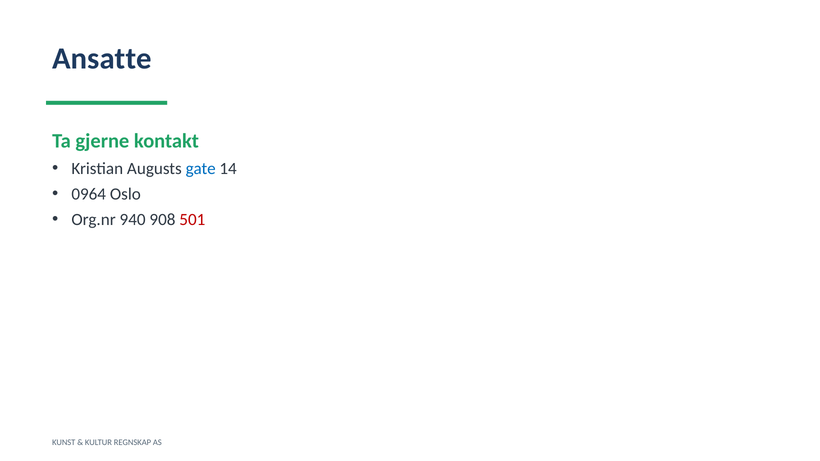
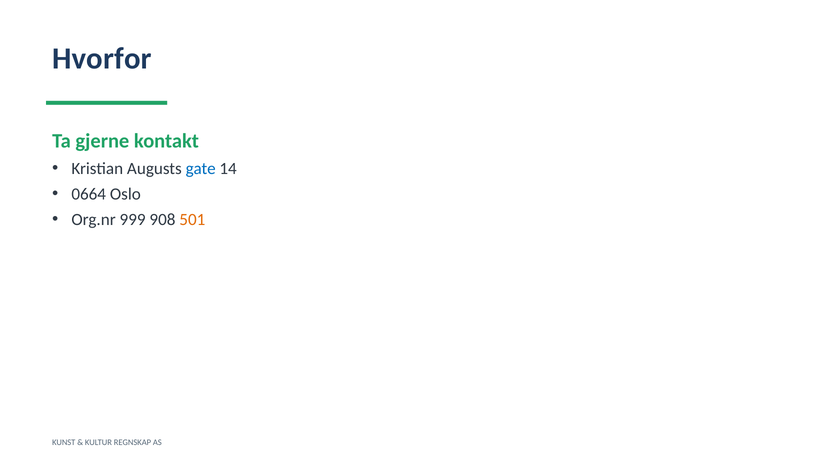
Ansatte: Ansatte -> Hvorfor
0964: 0964 -> 0664
940: 940 -> 999
501 colour: red -> orange
